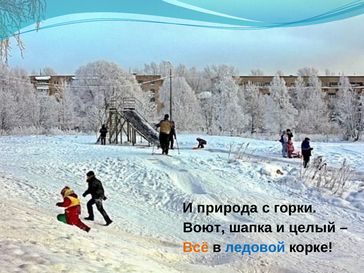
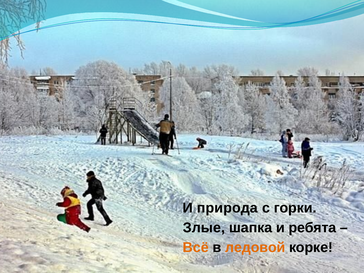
Воют: Воют -> Злые
целый: целый -> ребята
ледовой colour: blue -> orange
